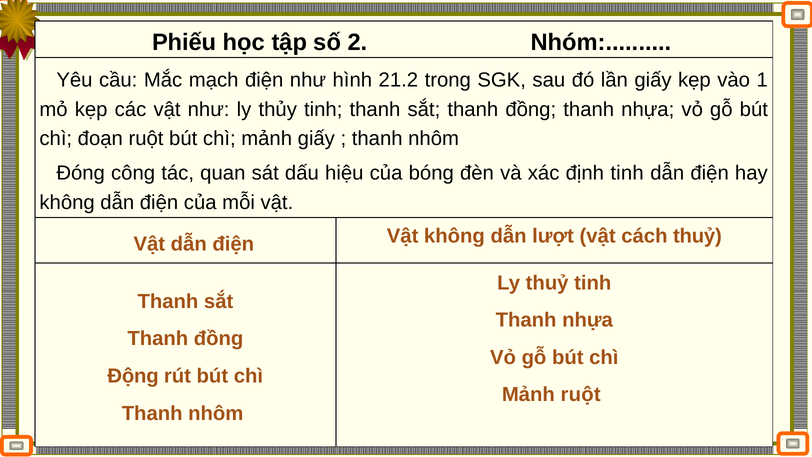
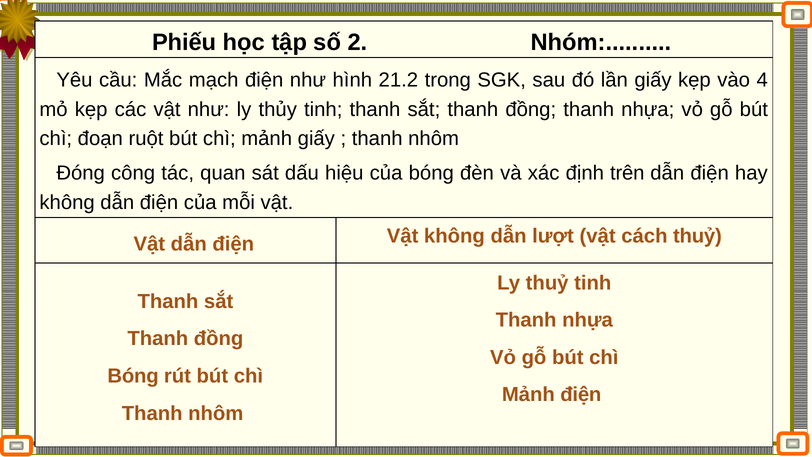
1: 1 -> 4
định tinh: tinh -> trên
Động at (133, 376): Động -> Bóng
Mảnh ruột: ruột -> điện
